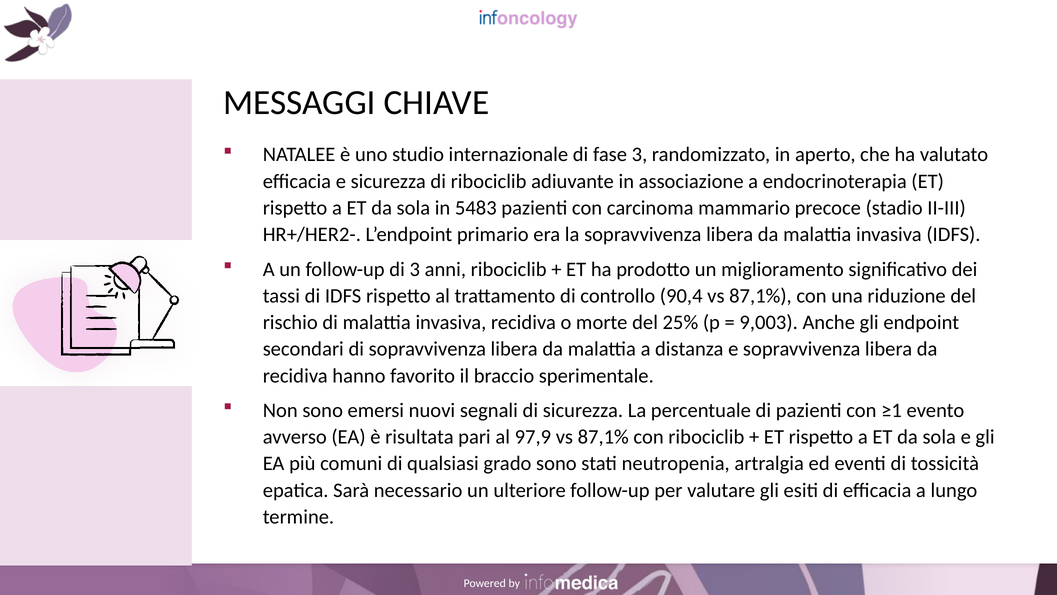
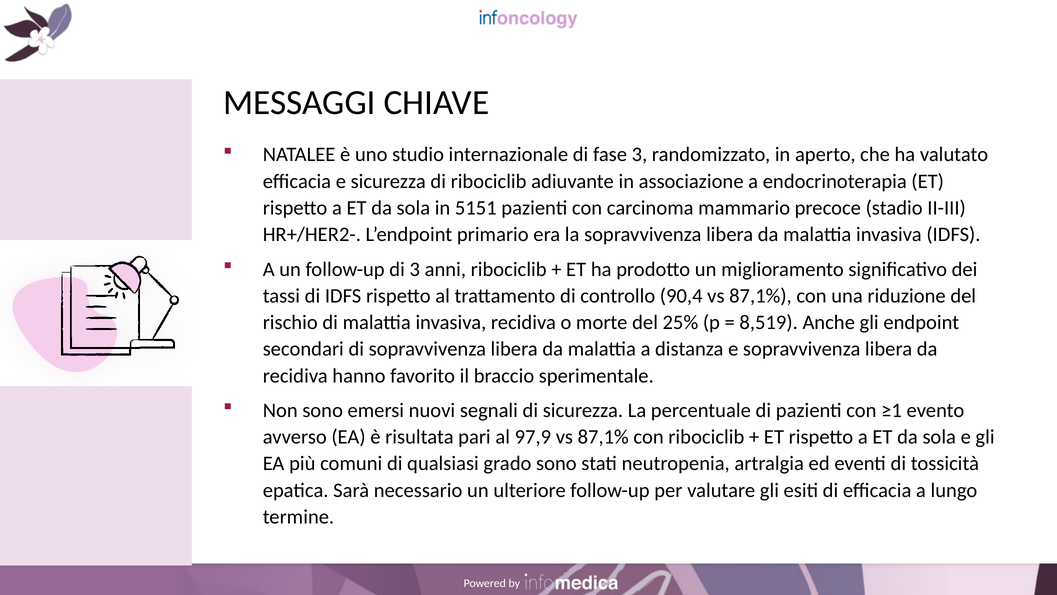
5483: 5483 -> 5151
9,003: 9,003 -> 8,519
